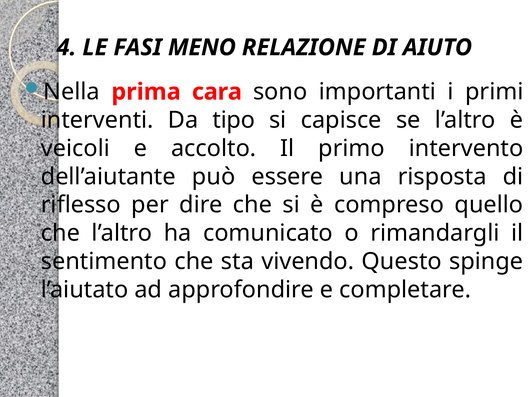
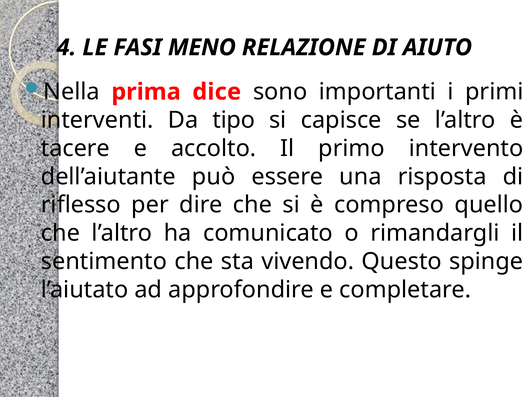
cara: cara -> dice
veicoli: veicoli -> tacere
